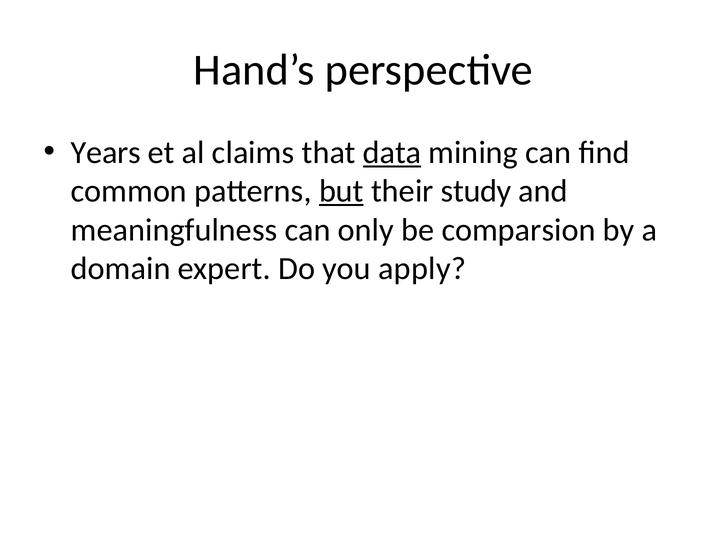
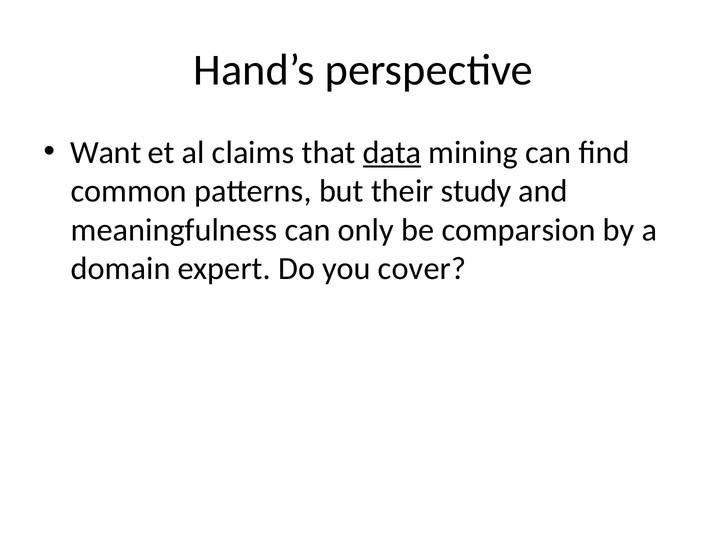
Years: Years -> Want
but underline: present -> none
apply: apply -> cover
